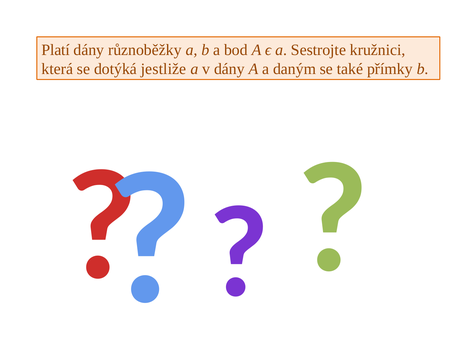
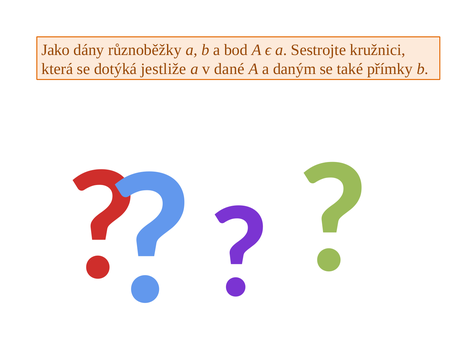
Platí: Platí -> Jako
v dány: dány -> dané
